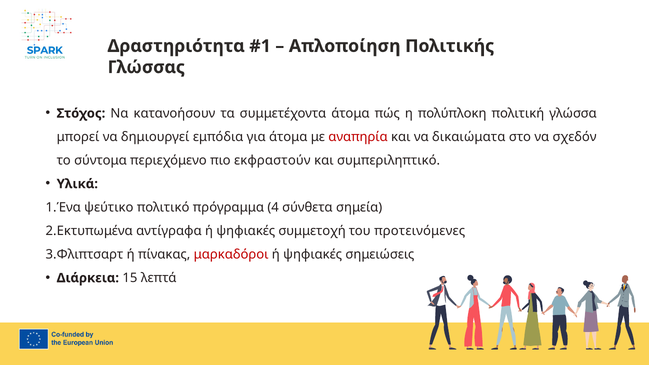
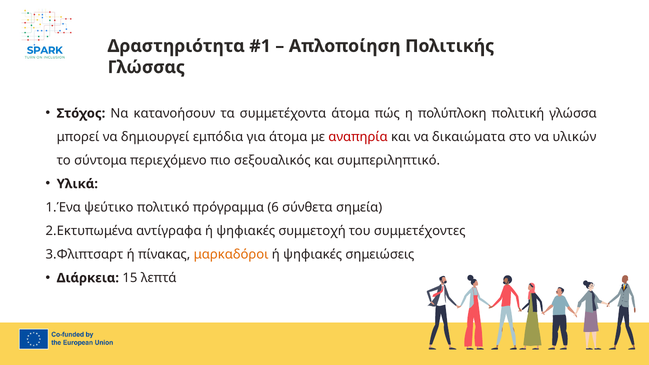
σχεδόν: σχεδόν -> υλικών
εκφραστούν: εκφραστούν -> σεξουαλικός
4: 4 -> 6
προτεινόμενες: προτεινόμενες -> συμμετέχοντες
μαρκαδόροι colour: red -> orange
